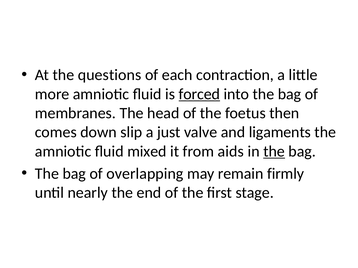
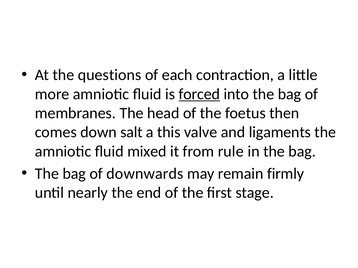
slip: slip -> salt
just: just -> this
aids: aids -> rule
the at (274, 152) underline: present -> none
overlapping: overlapping -> downwards
